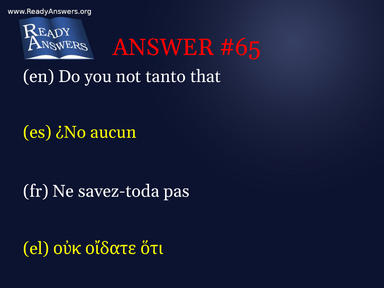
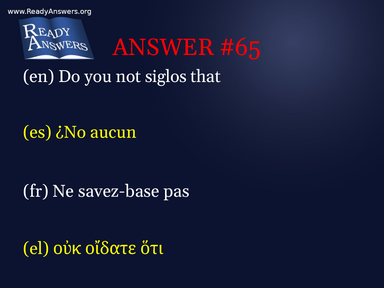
tanto: tanto -> siglos
savez-toda: savez-toda -> savez-base
